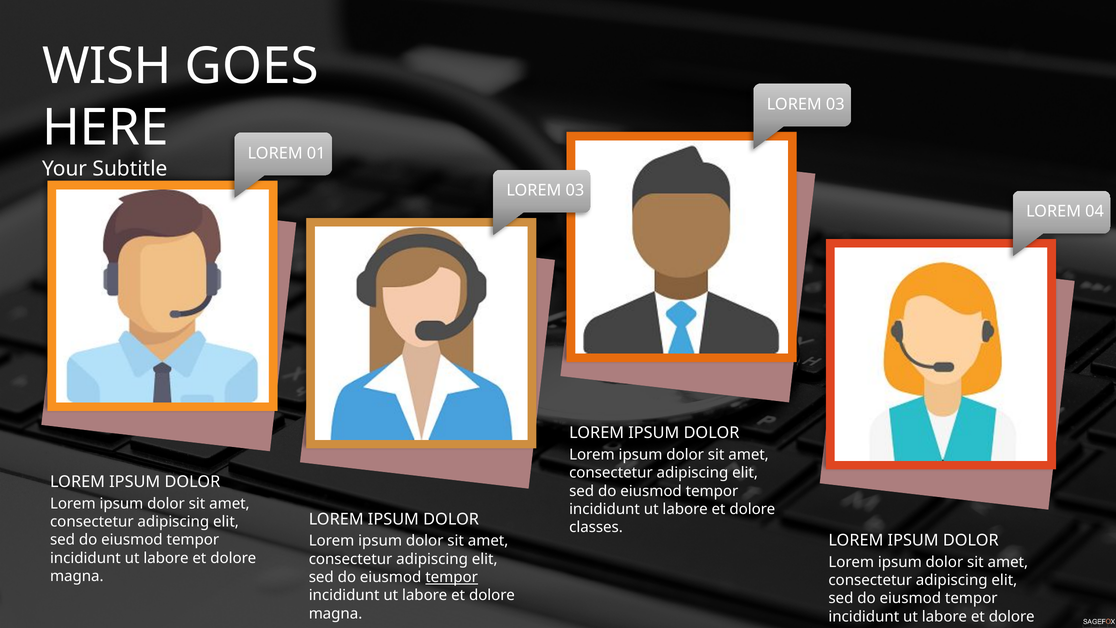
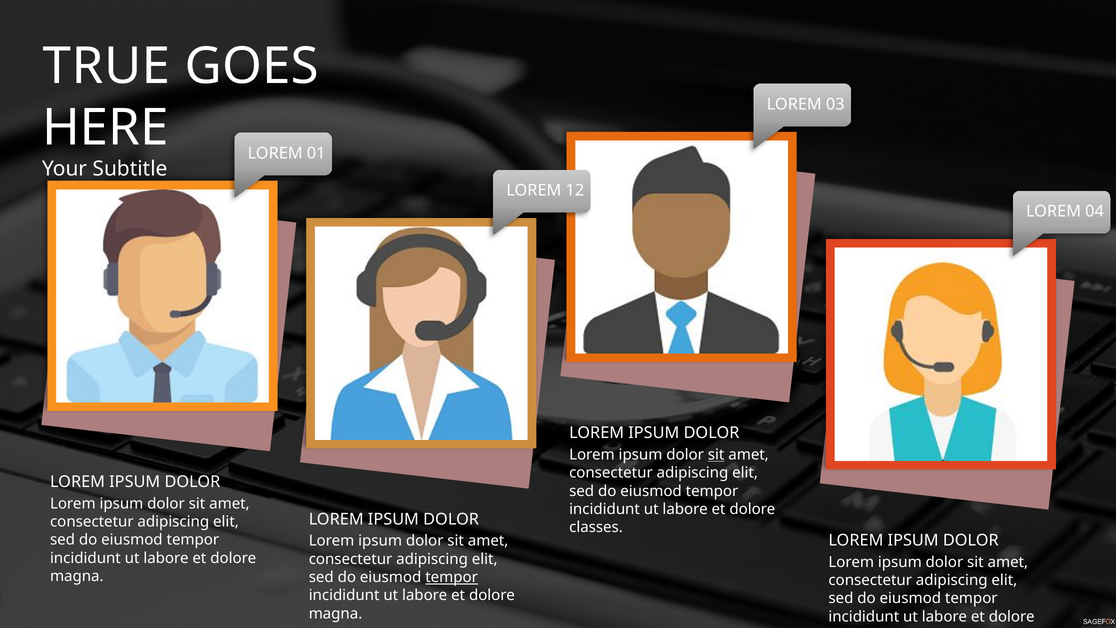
WISH: WISH -> TRUE
03 at (575, 191): 03 -> 12
sit at (716, 455) underline: none -> present
